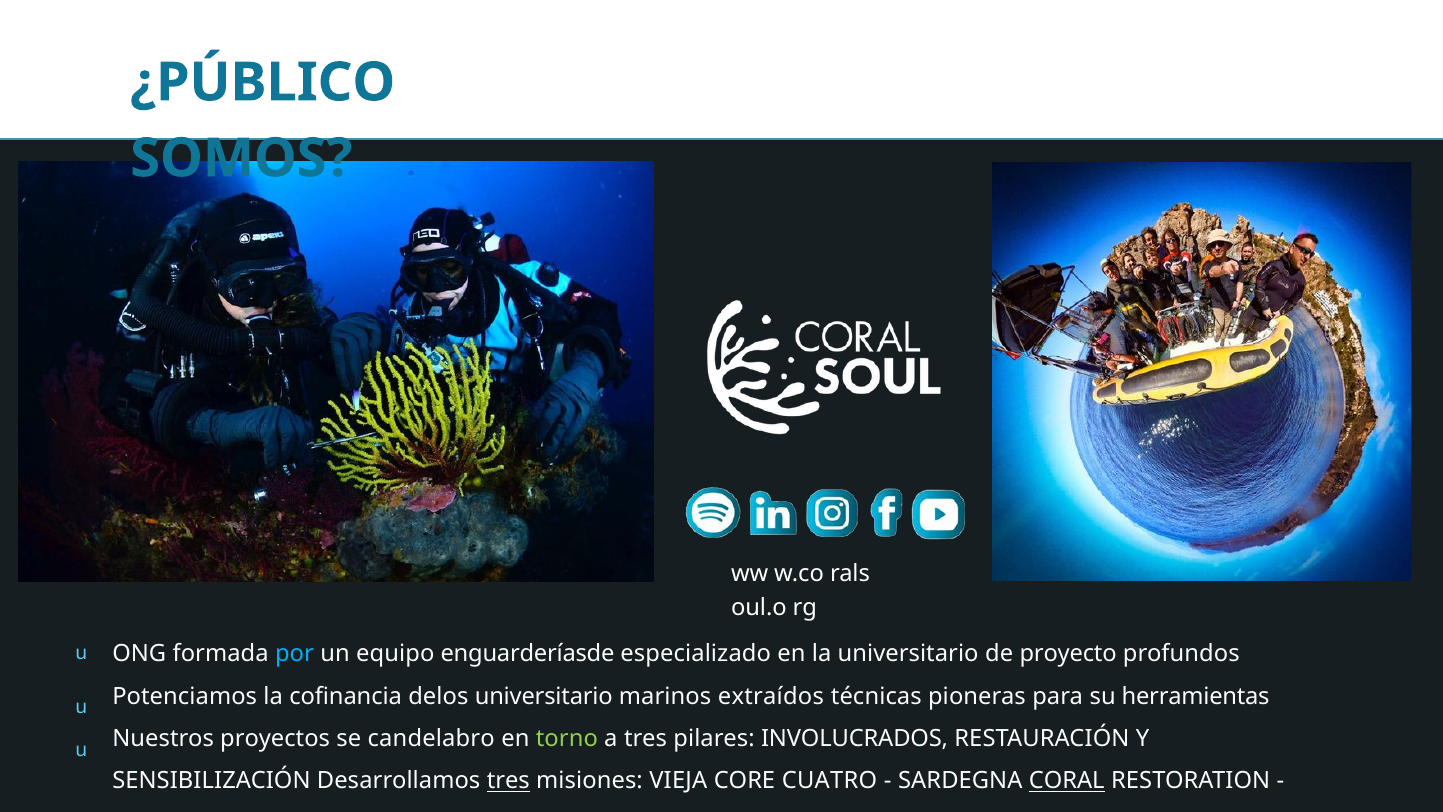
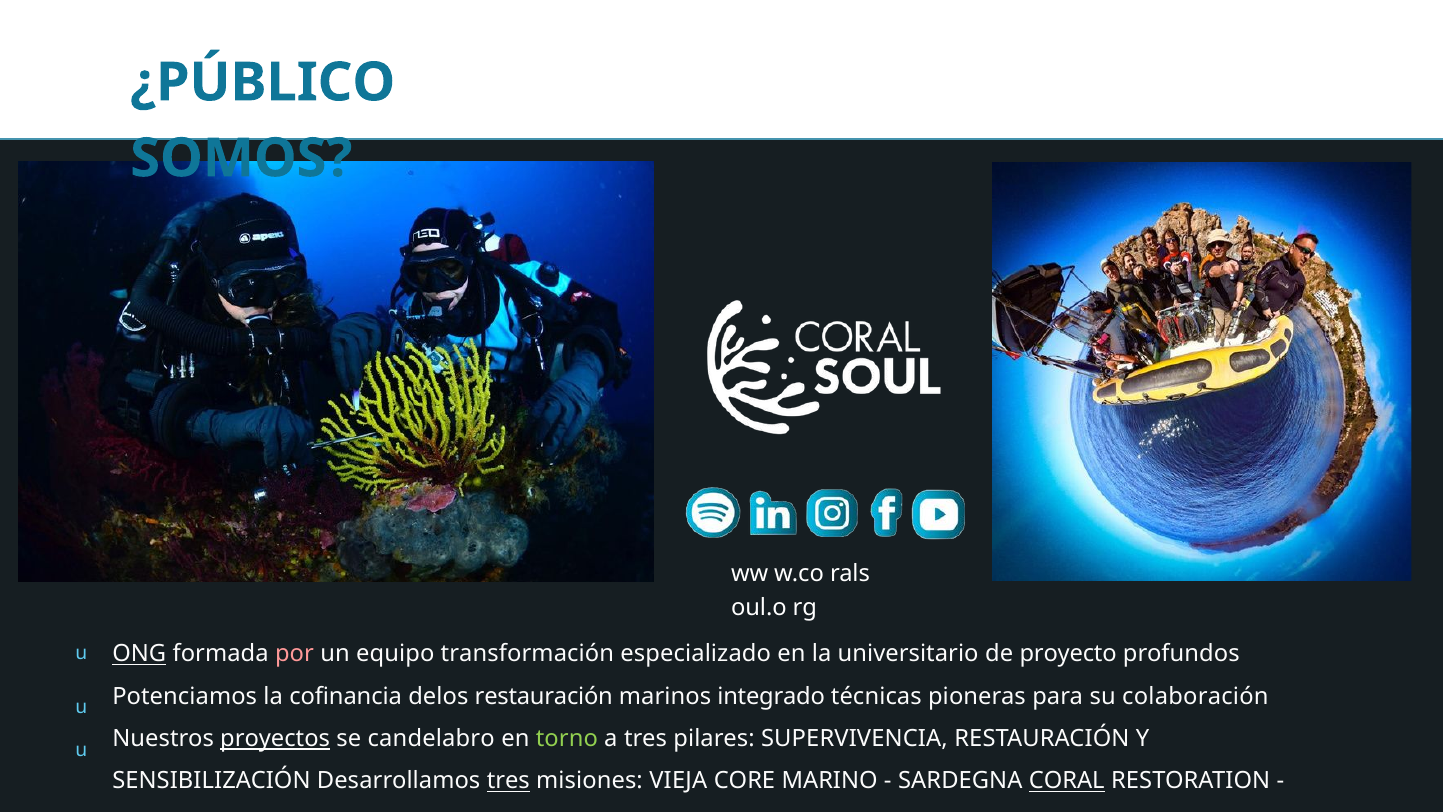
ONG underline: none -> present
por colour: light blue -> pink
enguarderíasde: enguarderíasde -> transformación
delos universitario: universitario -> restauración
extraídos: extraídos -> integrado
herramientas: herramientas -> colaboración
proyectos underline: none -> present
INVOLUCRADOS: INVOLUCRADOS -> SUPERVIVENCIA
CUATRO: CUATRO -> MARINO
